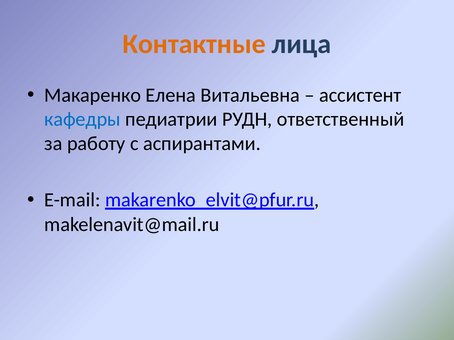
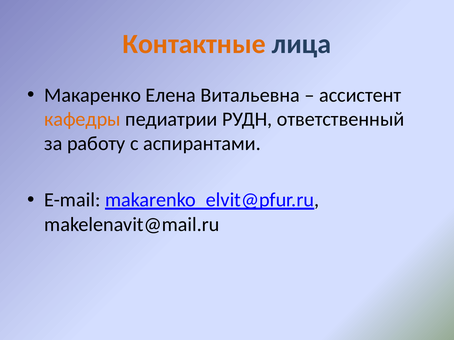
кафедры colour: blue -> orange
